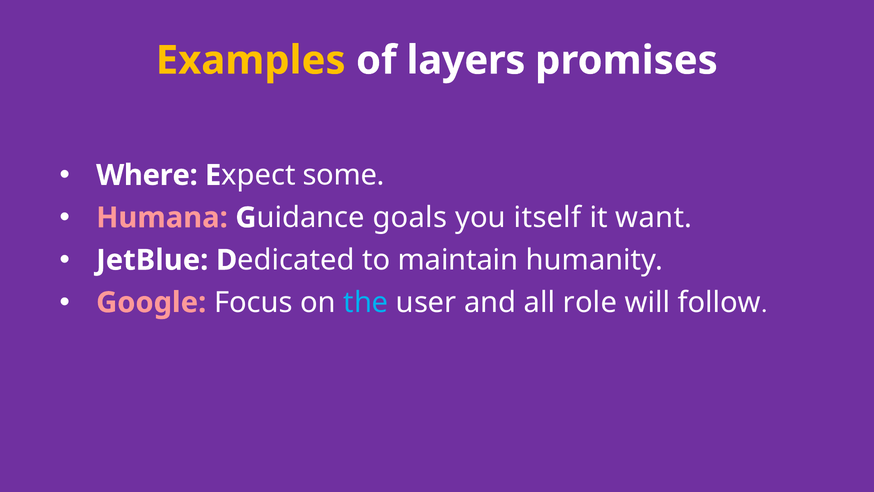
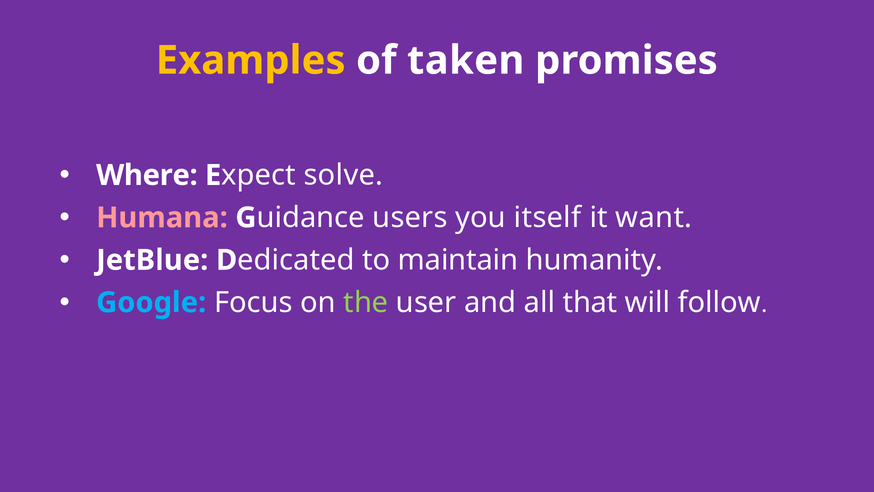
layers: layers -> taken
some: some -> solve
goals: goals -> users
Google colour: pink -> light blue
the colour: light blue -> light green
role: role -> that
